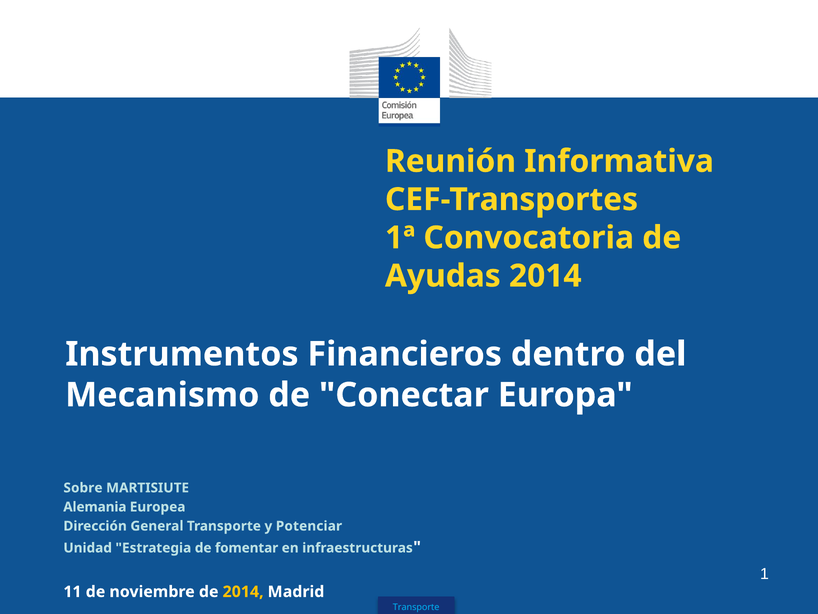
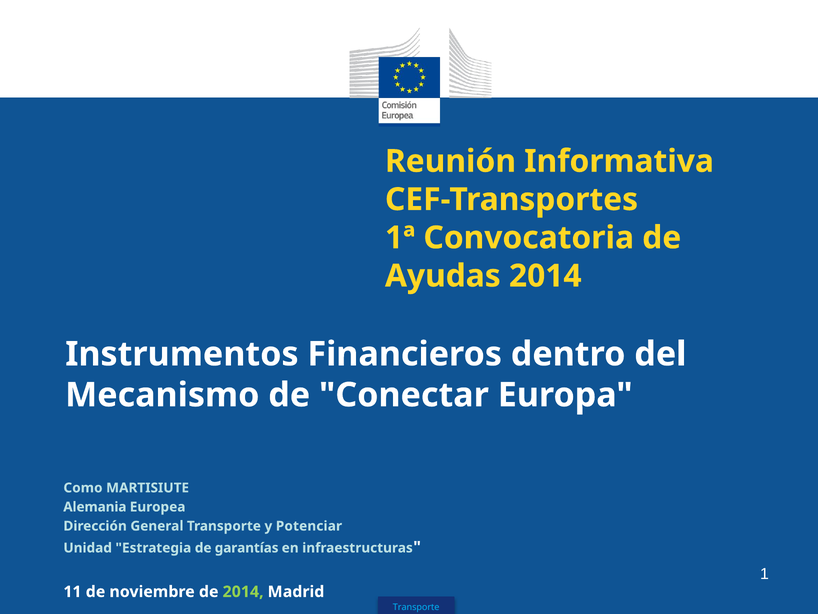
Sobre: Sobre -> Como
fomentar: fomentar -> garantías
2014 at (243, 591) colour: yellow -> light green
